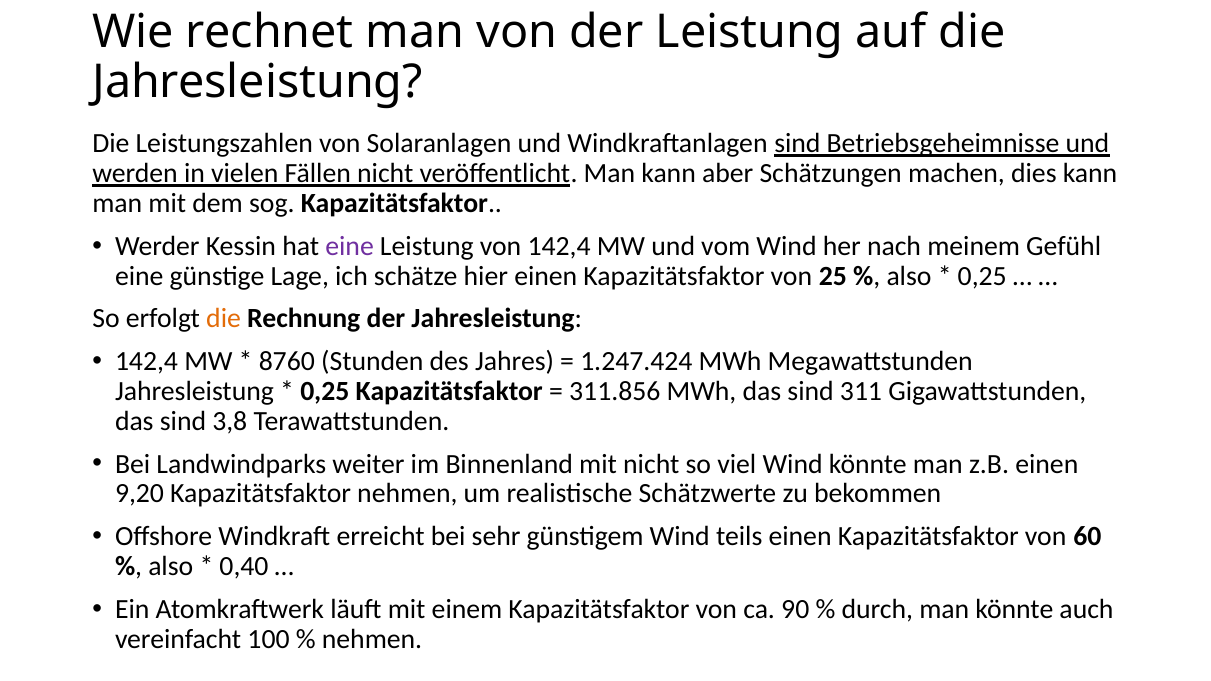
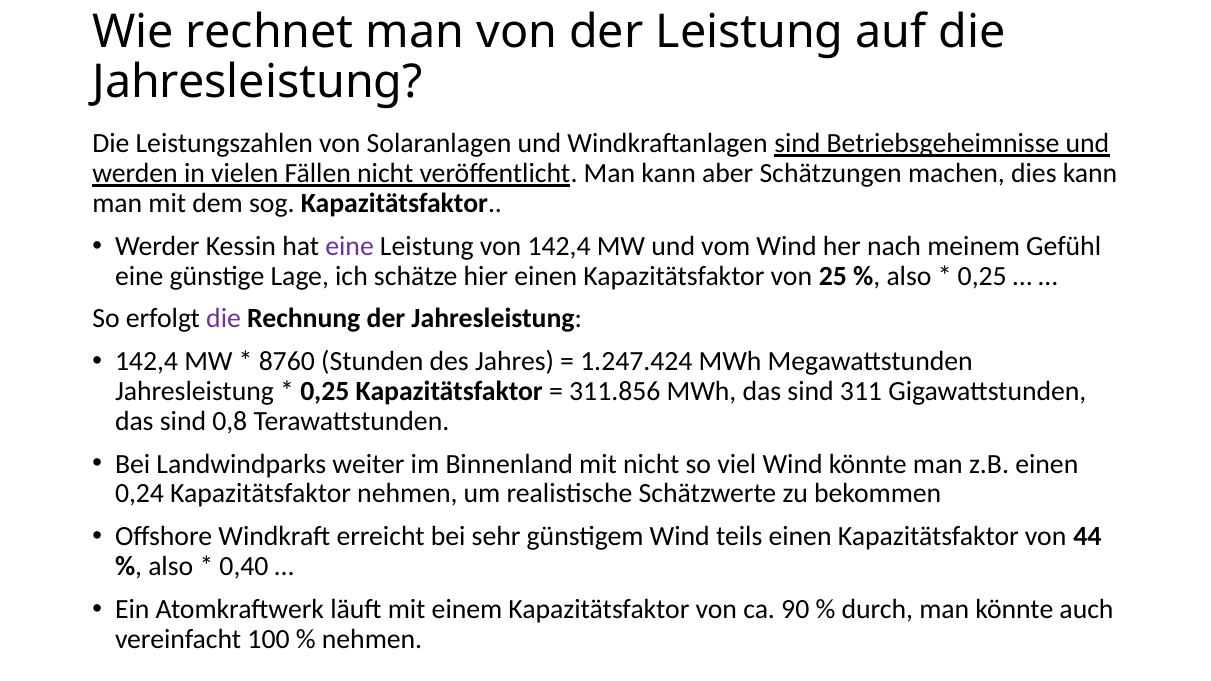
die at (224, 319) colour: orange -> purple
3,8: 3,8 -> 0,8
9,20: 9,20 -> 0,24
60: 60 -> 44
